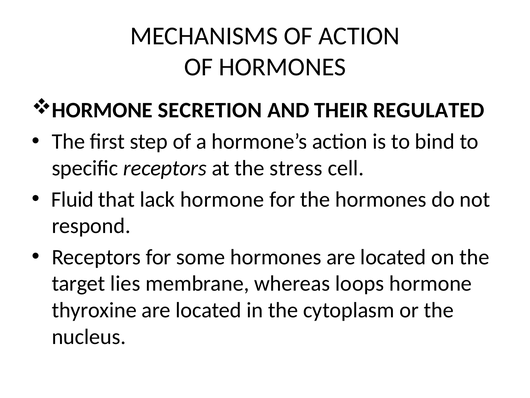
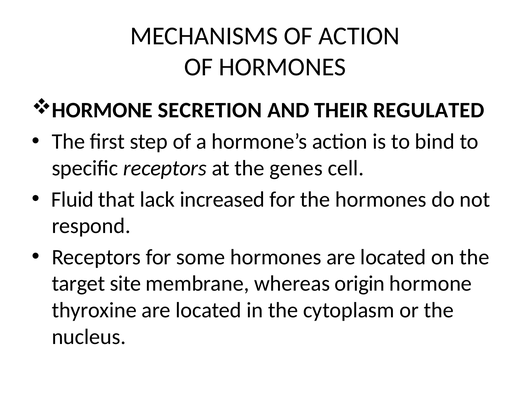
stress: stress -> genes
lack hormone: hormone -> increased
lies: lies -> site
loops: loops -> origin
